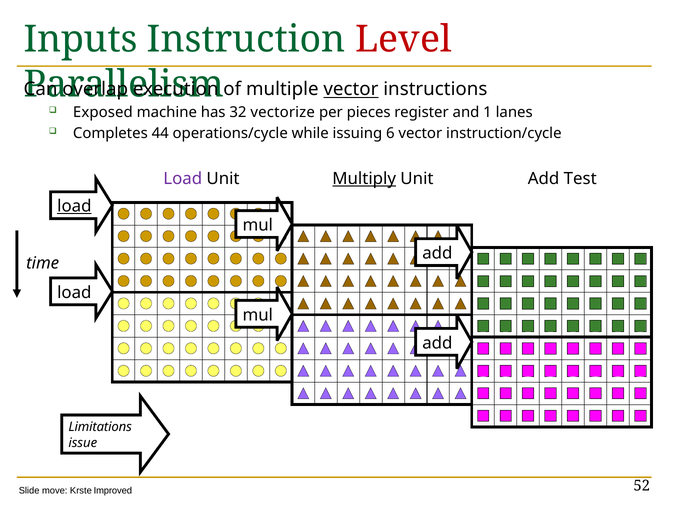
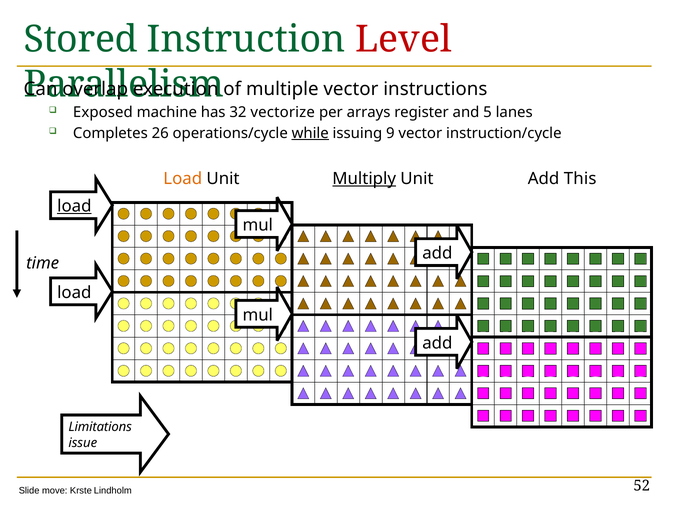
Inputs: Inputs -> Stored
vector at (351, 89) underline: present -> none
pieces: pieces -> arrays
1: 1 -> 5
44: 44 -> 26
while underline: none -> present
6: 6 -> 9
Load at (183, 179) colour: purple -> orange
Test: Test -> This
Improved: Improved -> Lindholm
